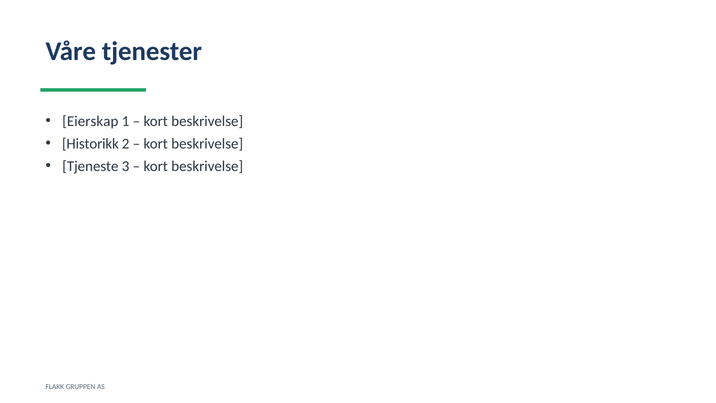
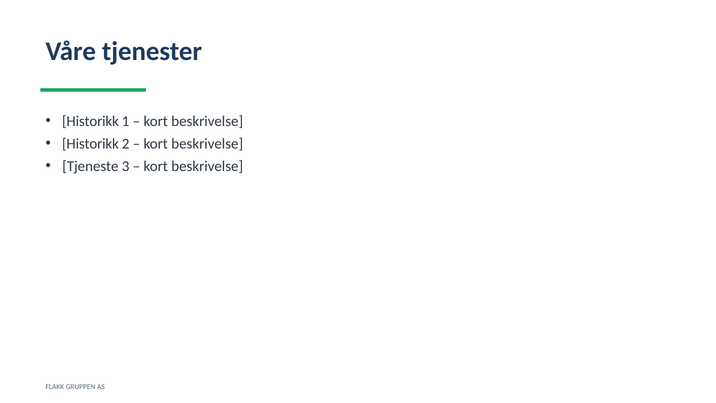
Eierskap at (90, 121): Eierskap -> Historikk
